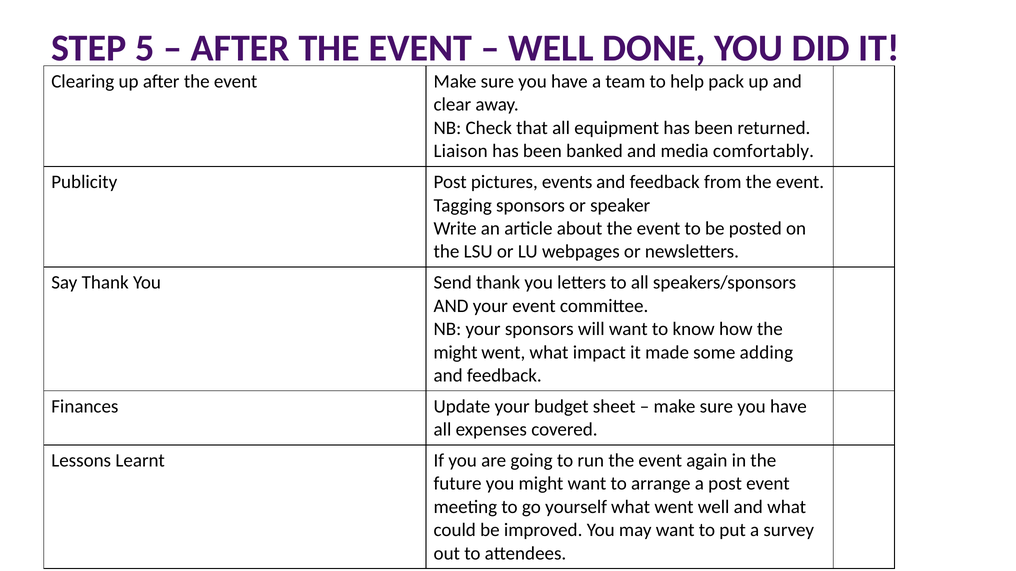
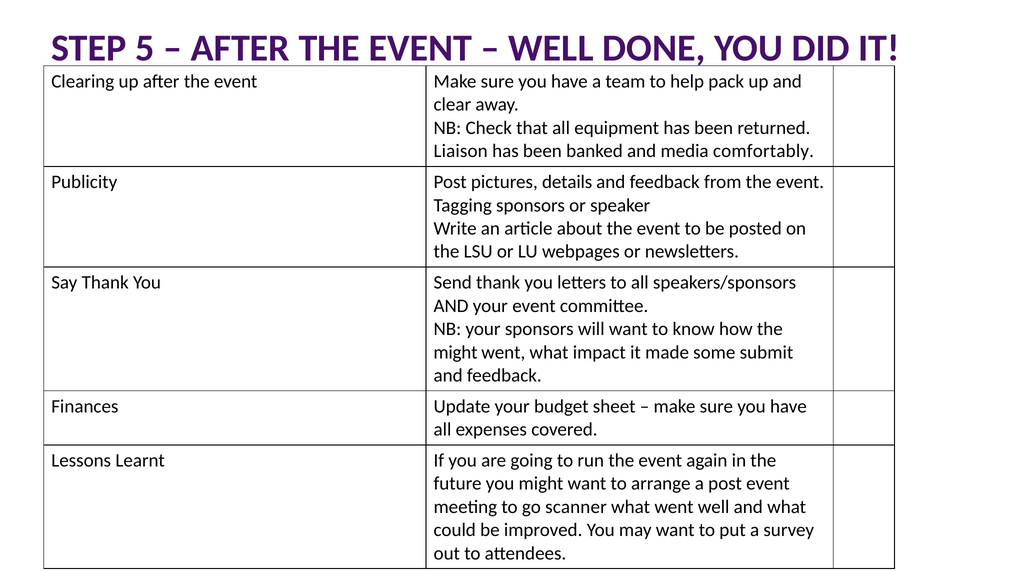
events: events -> details
adding: adding -> submit
yourself: yourself -> scanner
